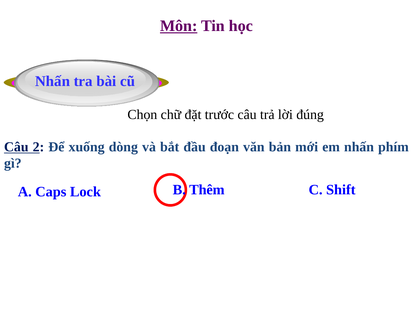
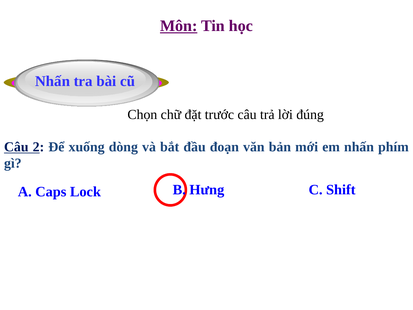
Thêm: Thêm -> Hưng
